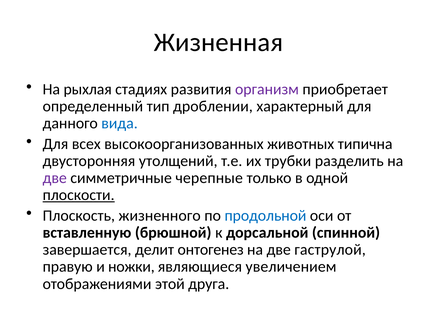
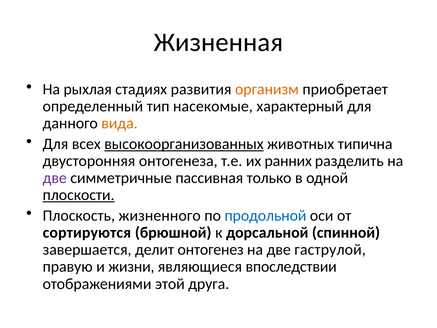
организм colour: purple -> orange
дроблении: дроблении -> насекомые
вида colour: blue -> orange
высокоорганизованных underline: none -> present
утолщений: утолщений -> онтогенеза
трубки: трубки -> ранних
черепные: черепные -> пассивная
вставленную: вставленную -> сортируются
ножки: ножки -> жизни
увеличением: увеличением -> впоследствии
